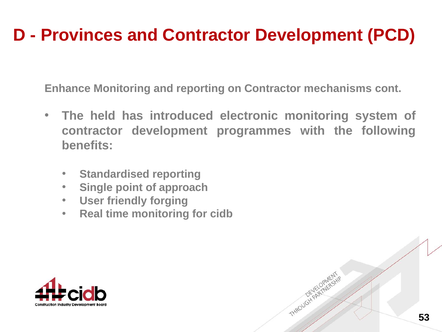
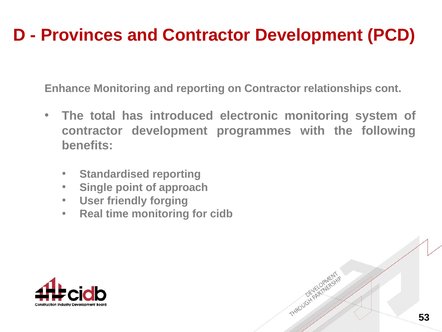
mechanisms: mechanisms -> relationships
held: held -> total
